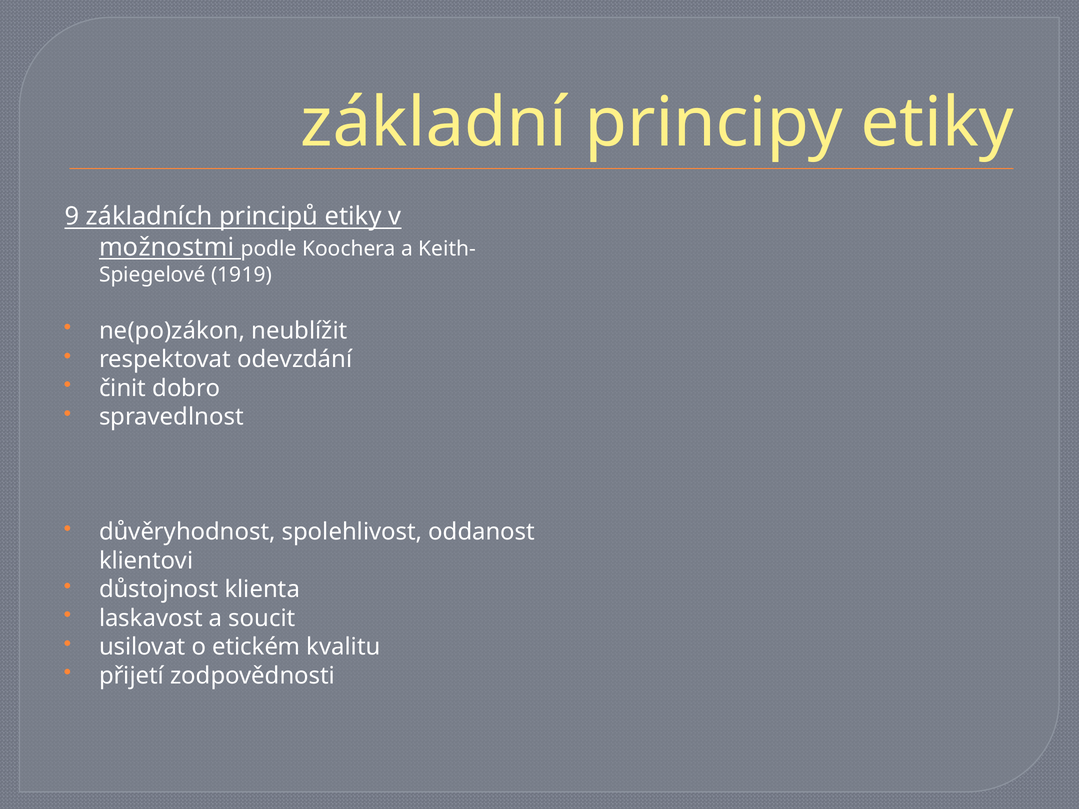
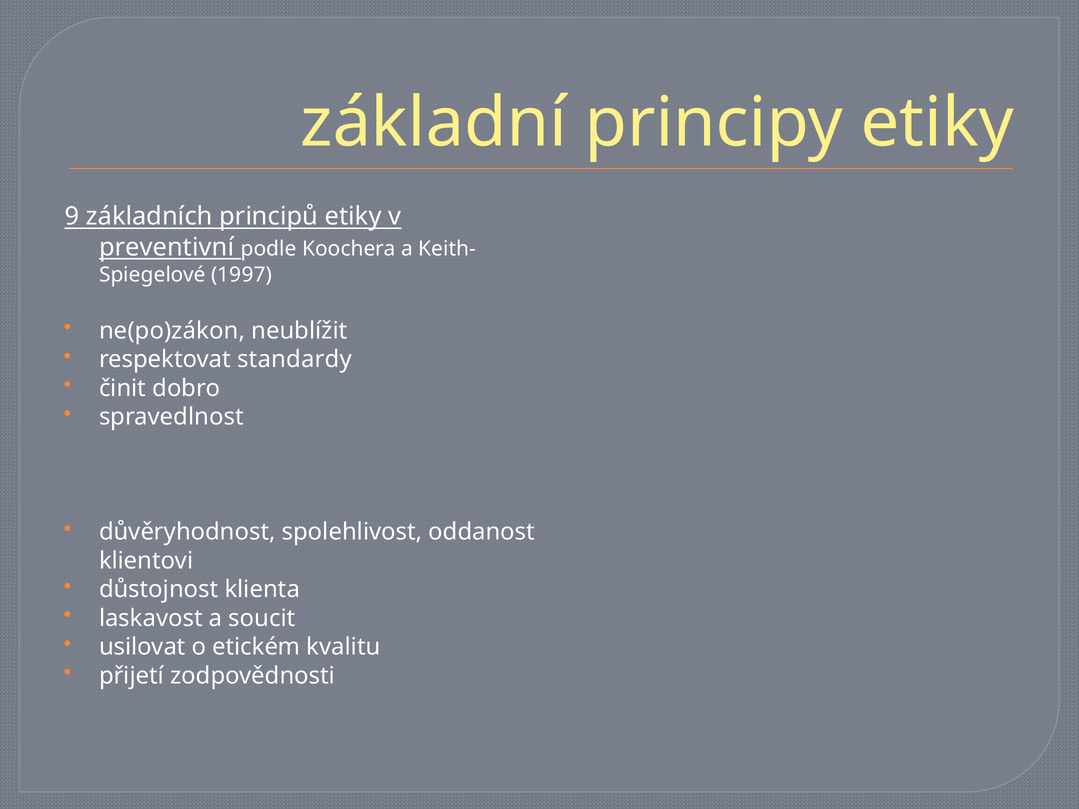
možnostmi: možnostmi -> preventivní
1919: 1919 -> 1997
odevzdání: odevzdání -> standardy
